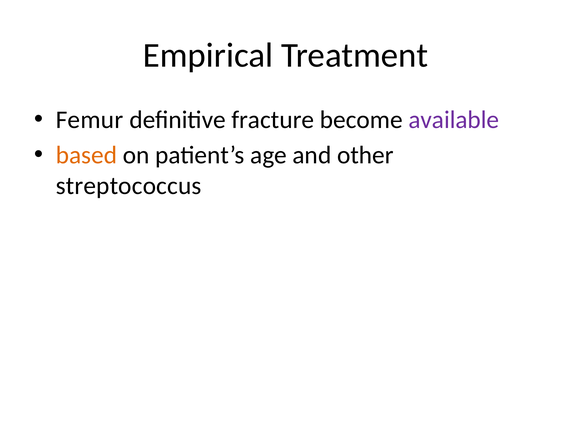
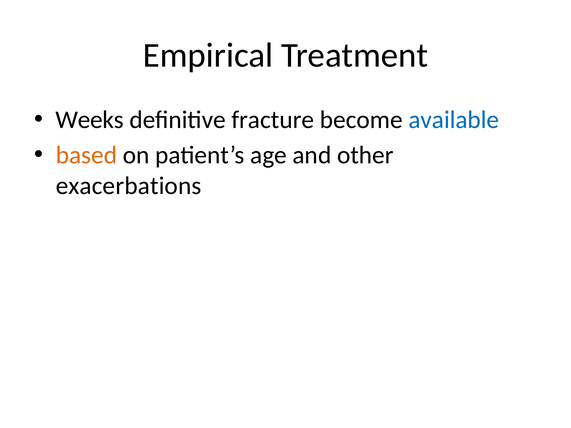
Femur: Femur -> Weeks
available colour: purple -> blue
streptococcus: streptococcus -> exacerbations
